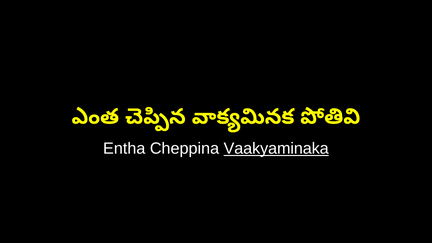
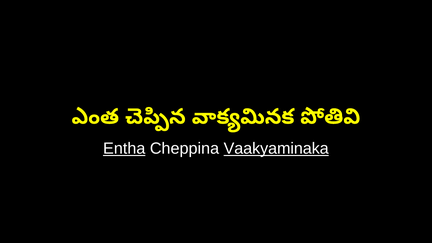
Entha underline: none -> present
